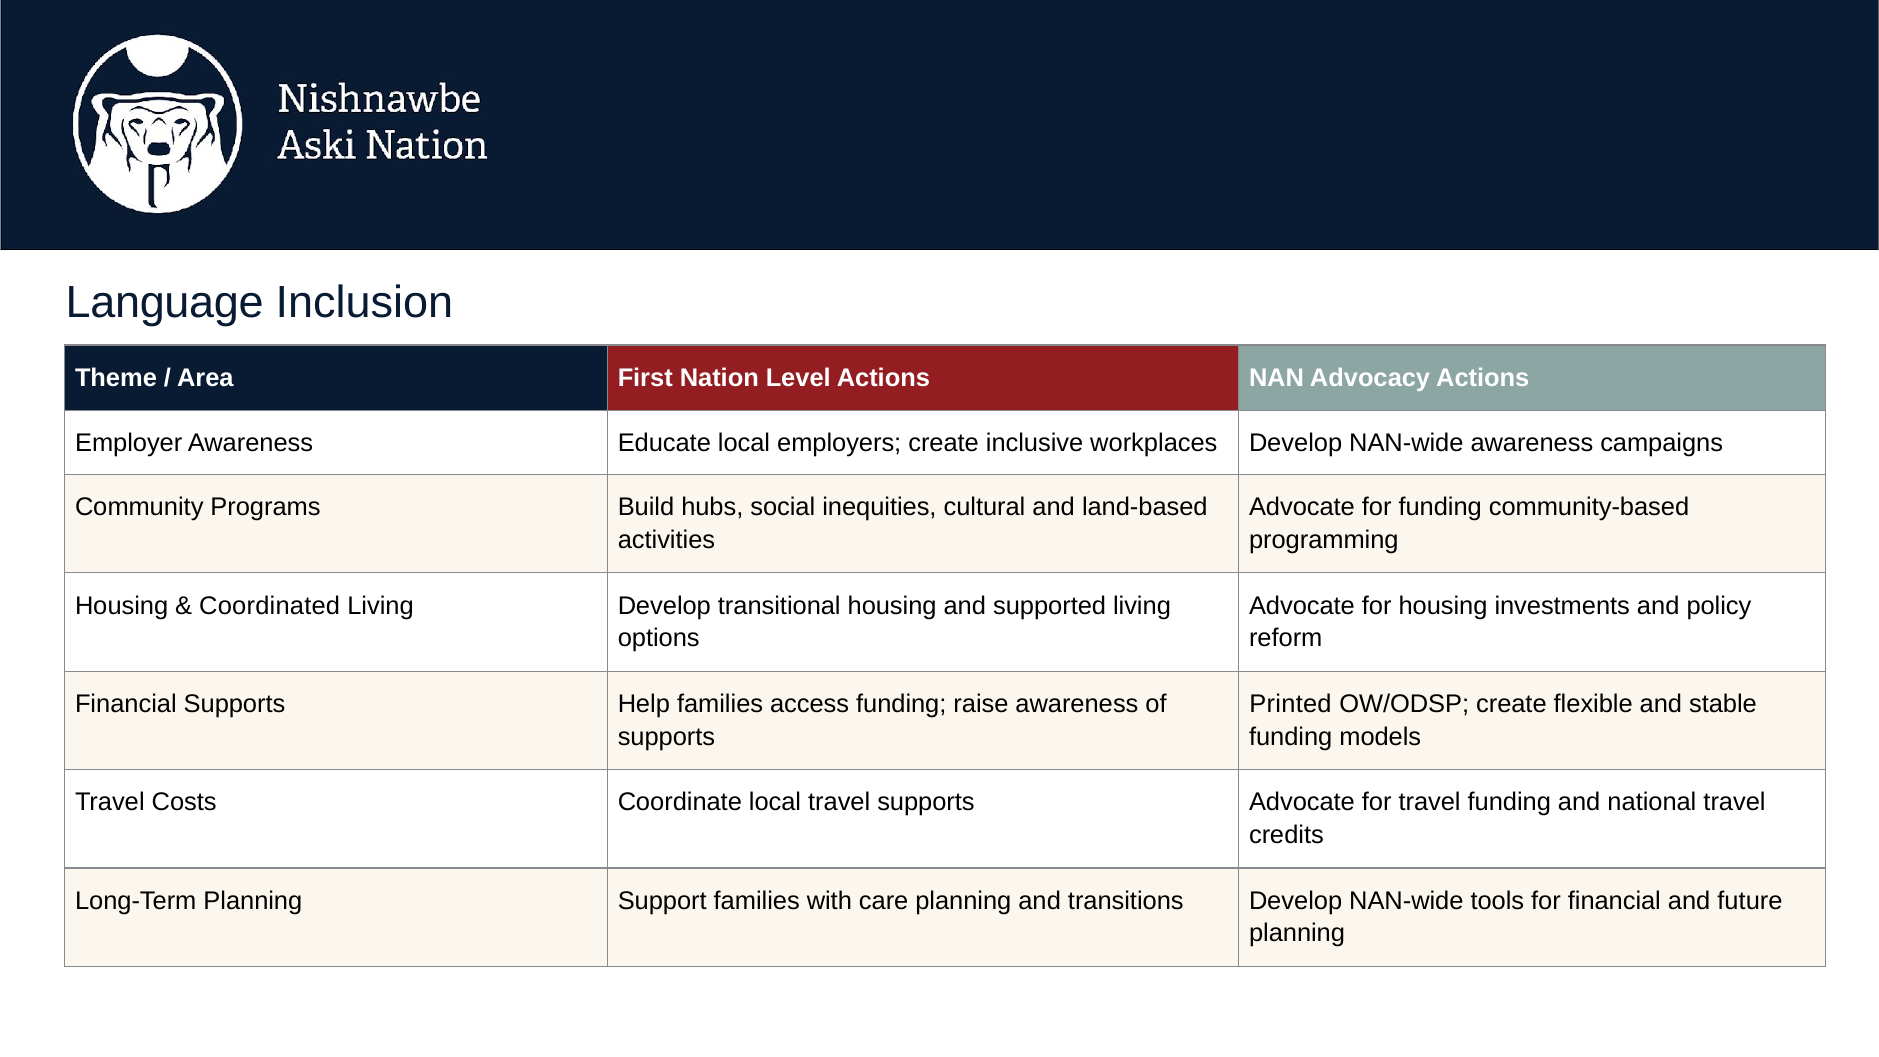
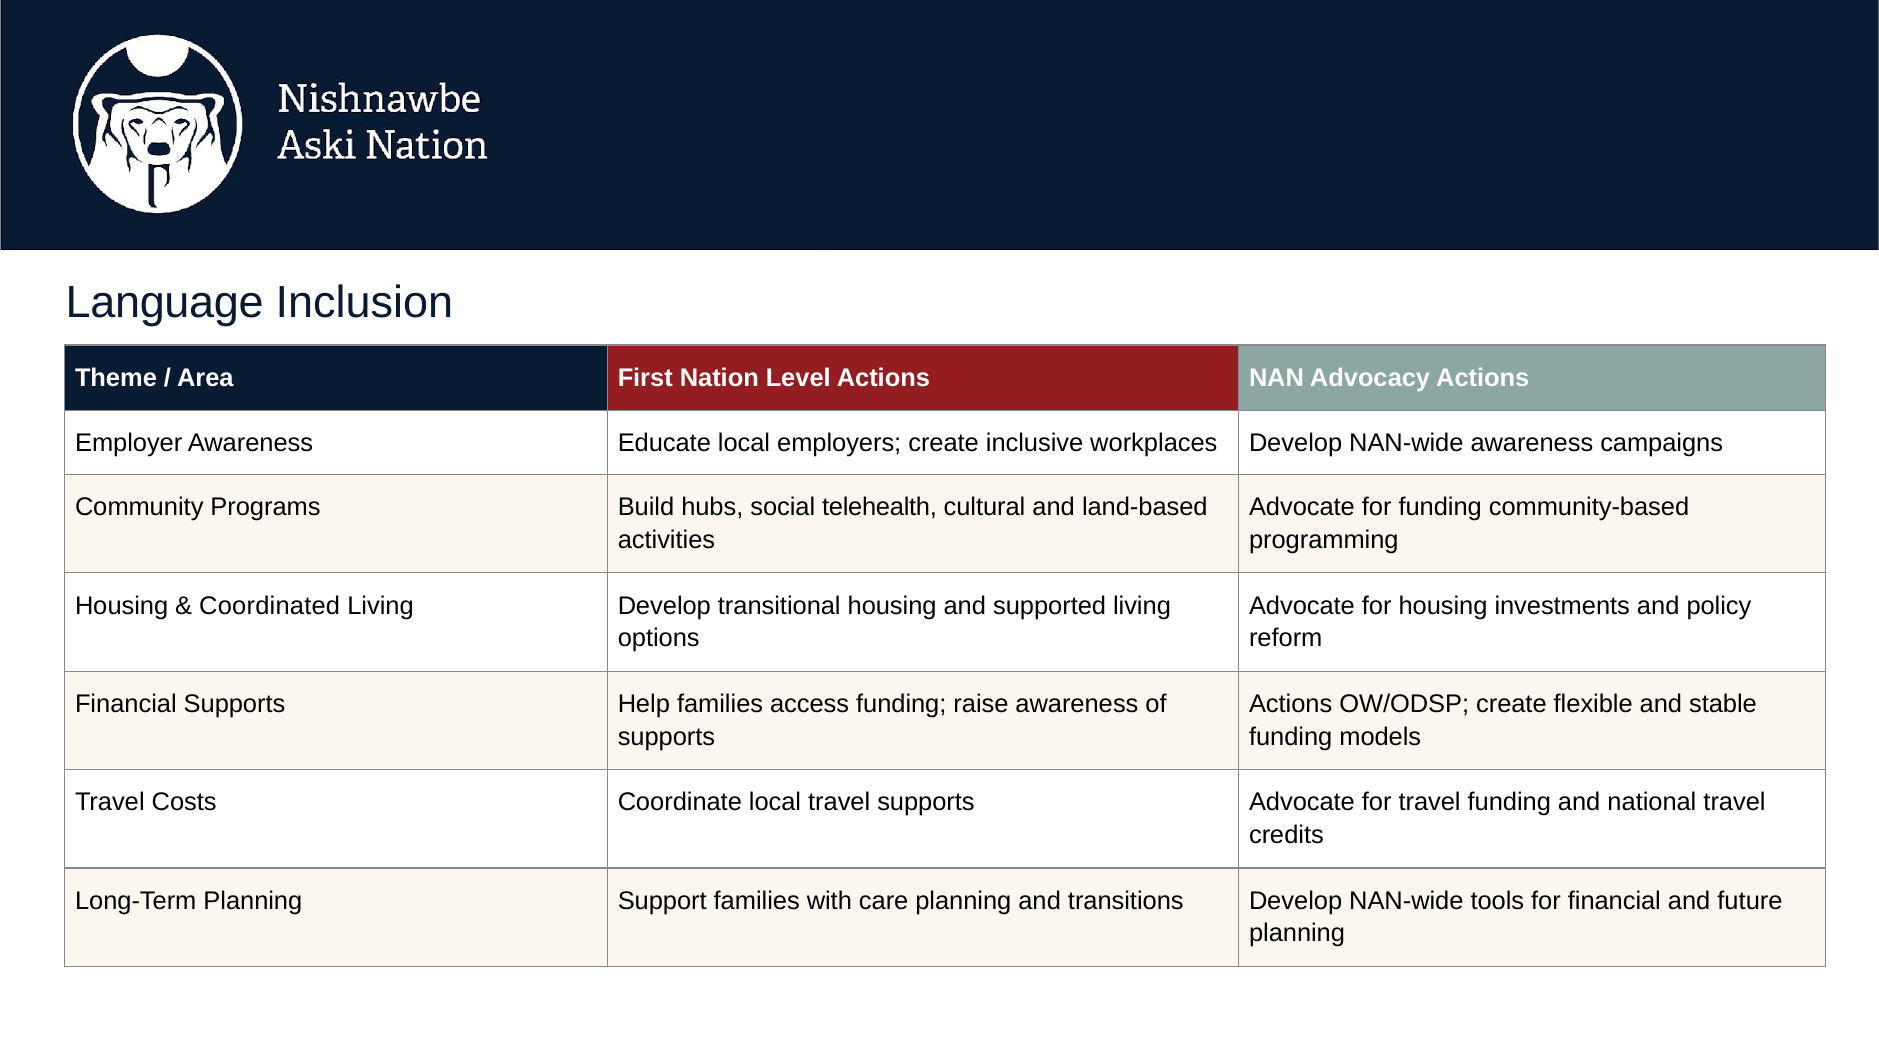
inequities: inequities -> telehealth
Printed at (1291, 704): Printed -> Actions
